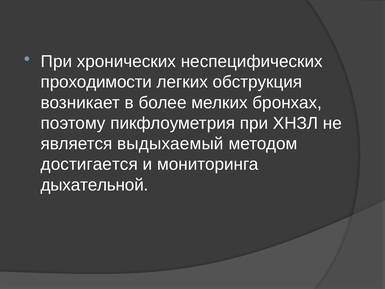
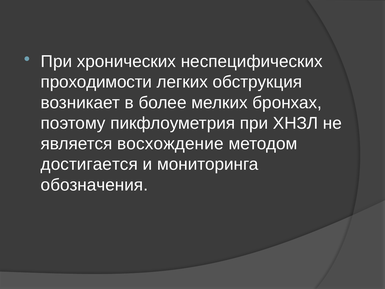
выдыхаемый: выдыхаемый -> восхождение
дыхательной: дыхательной -> обозначения
